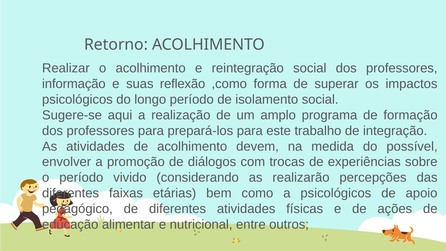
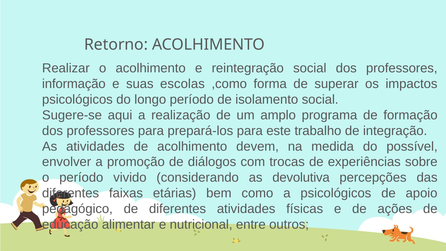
reflexão: reflexão -> escolas
realizarão: realizarão -> devolutiva
